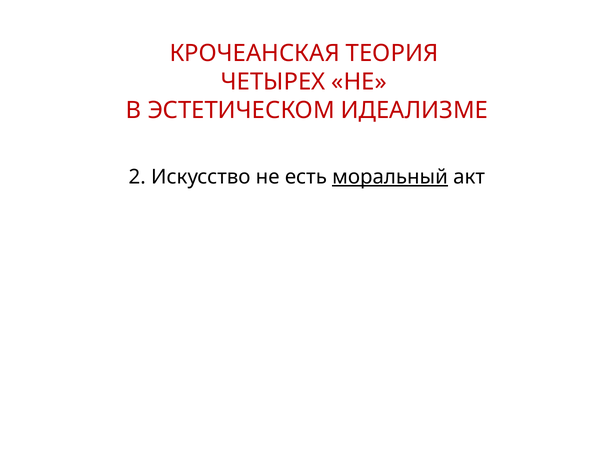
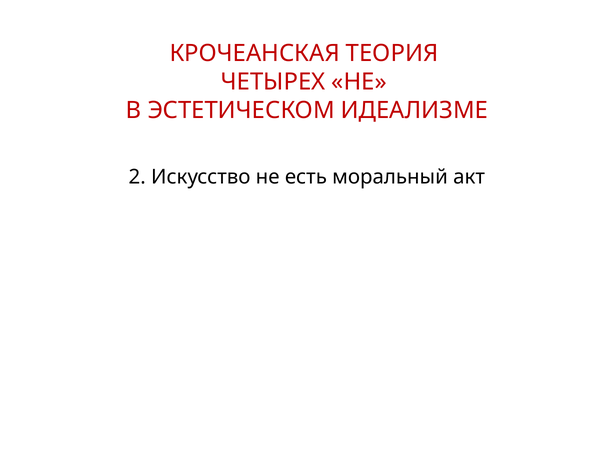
моральный underline: present -> none
